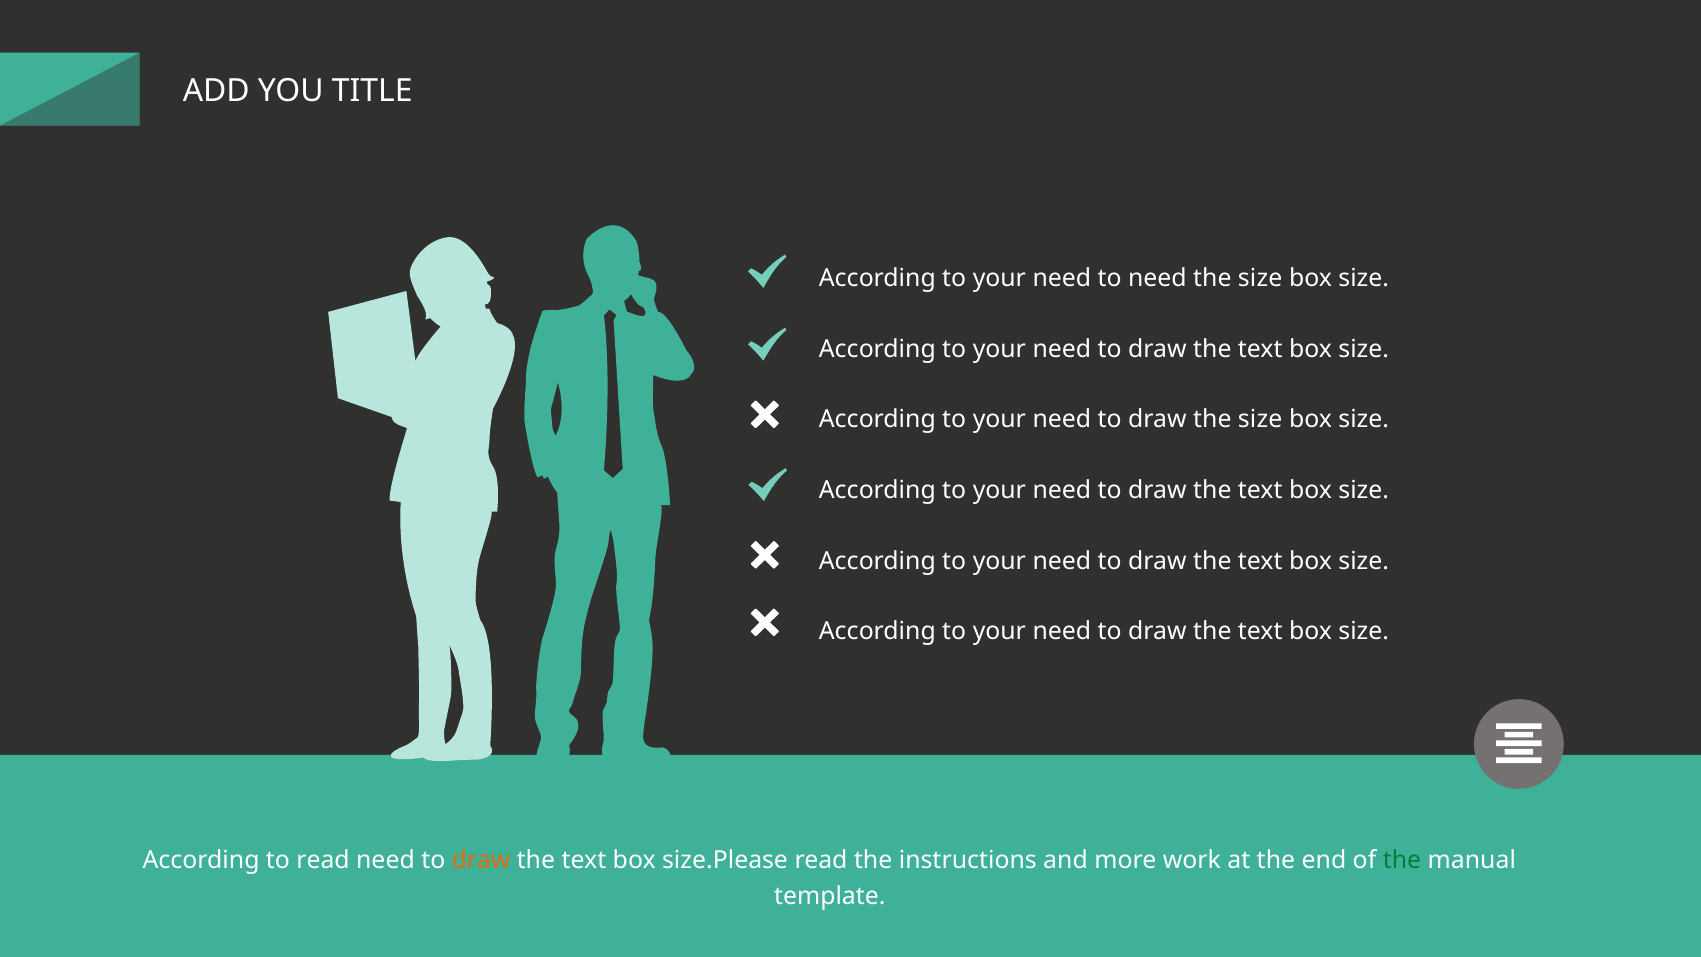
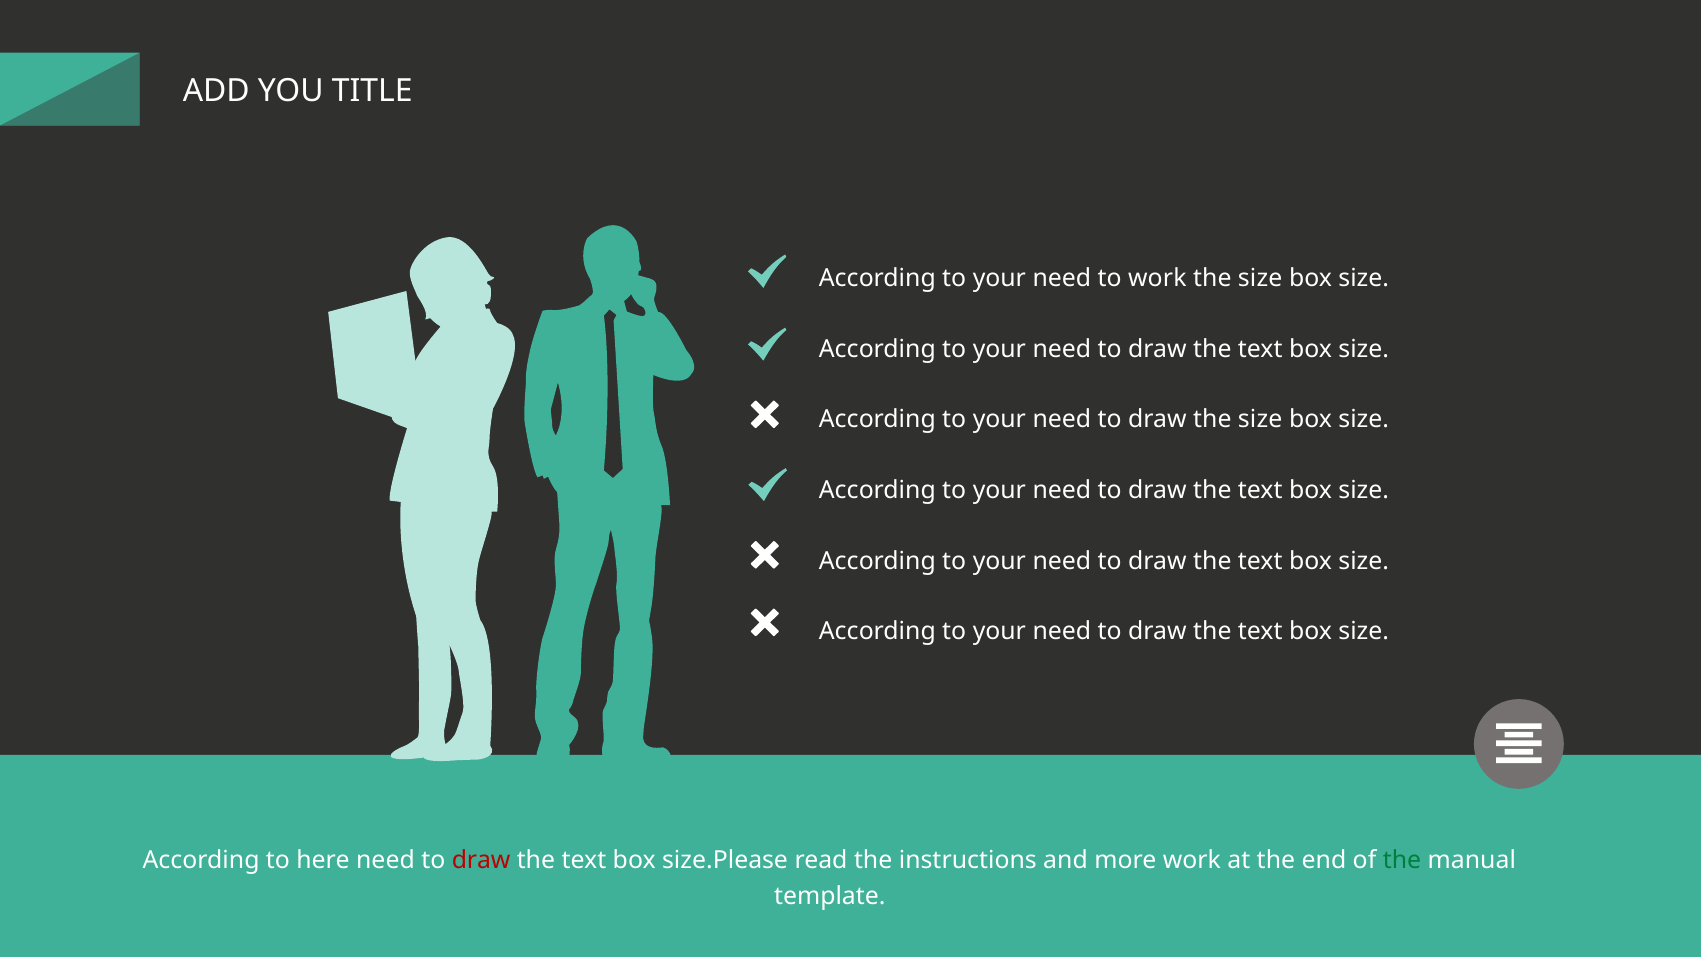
to need: need -> work
to read: read -> here
draw at (481, 860) colour: orange -> red
